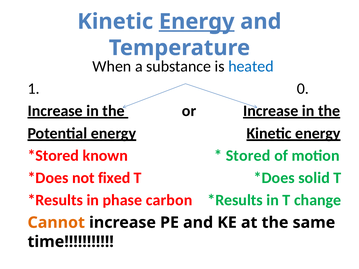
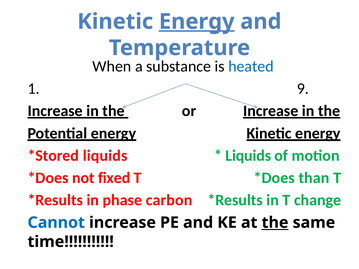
0: 0 -> 9
known at (105, 156): known -> liquids
Stored at (248, 156): Stored -> Liquids
solid: solid -> than
Cannot colour: orange -> blue
the at (275, 223) underline: none -> present
